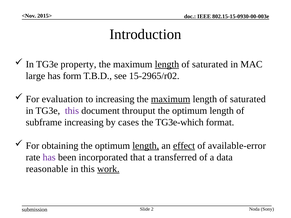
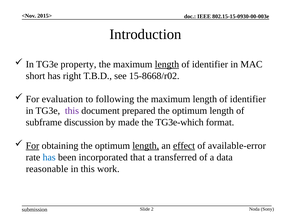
saturated at (210, 64): saturated -> identifier
large: large -> short
form: form -> right
15-2965/r02: 15-2965/r02 -> 15-8668/r02
to increasing: increasing -> following
maximum at (171, 99) underline: present -> none
saturated at (248, 99): saturated -> identifier
throuput: throuput -> prepared
subframe increasing: increasing -> discussion
cases: cases -> made
For at (33, 146) underline: none -> present
has at (49, 157) colour: purple -> blue
work underline: present -> none
